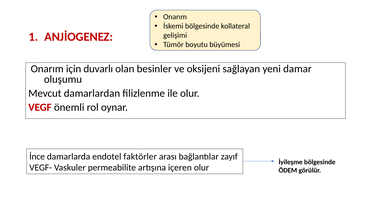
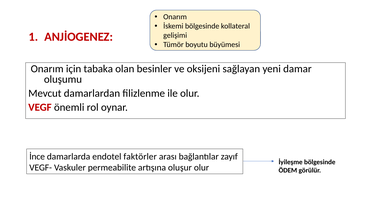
duvarlı: duvarlı -> tabaka
içeren: içeren -> oluşur
